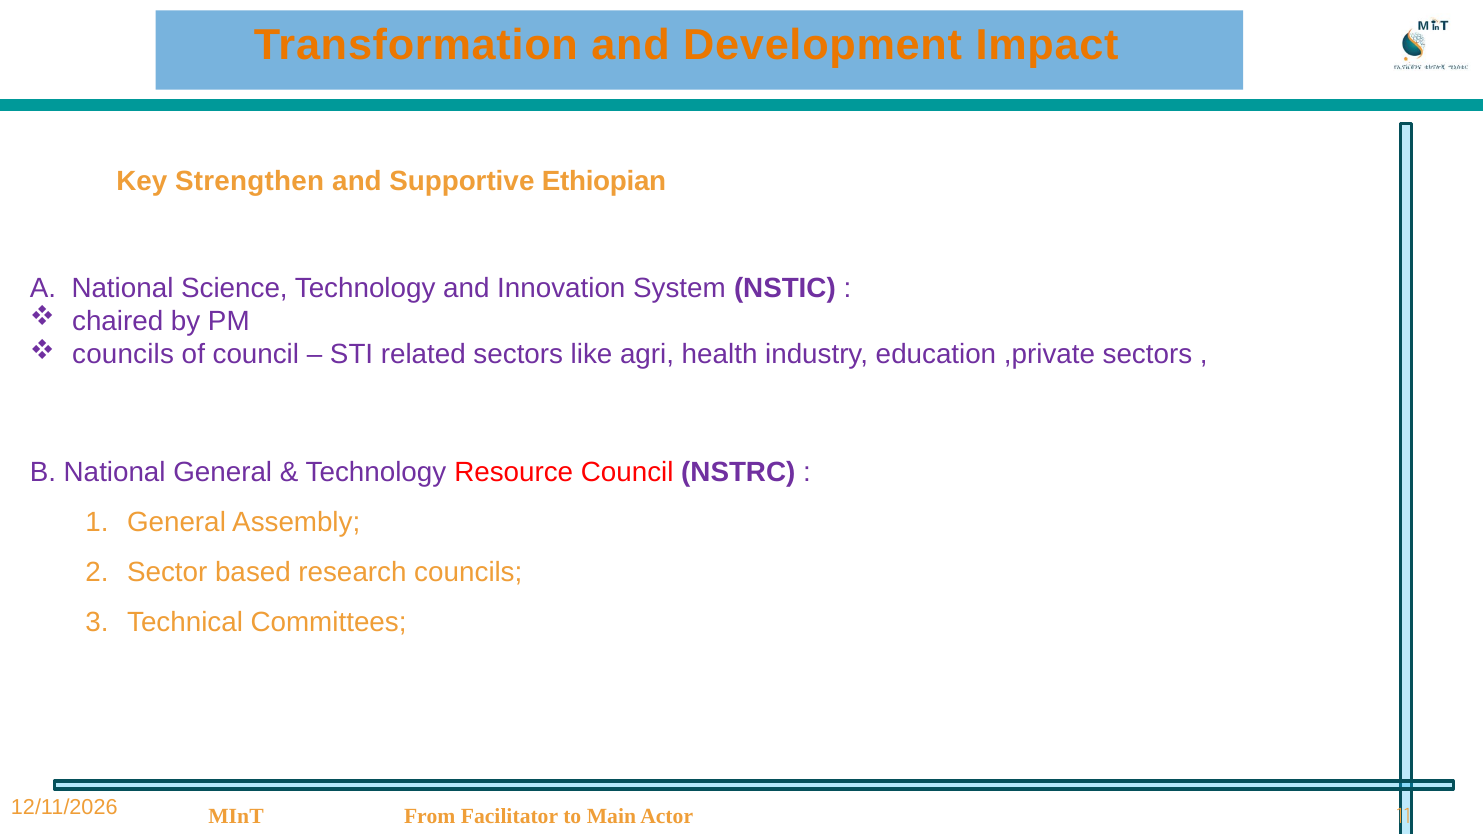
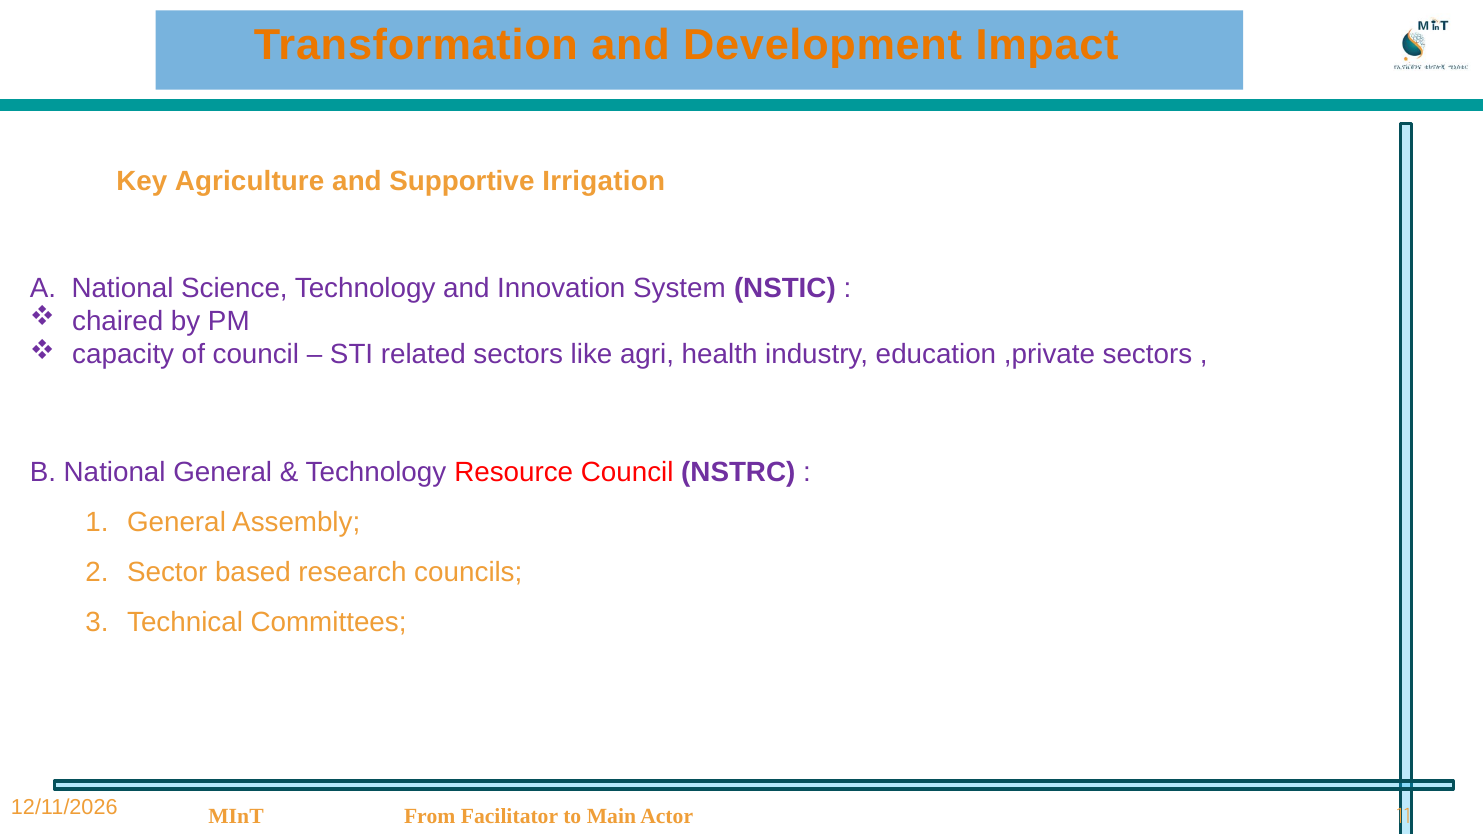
Strengthen: Strengthen -> Agriculture
Ethiopian: Ethiopian -> Irrigation
councils at (123, 355): councils -> capacity
